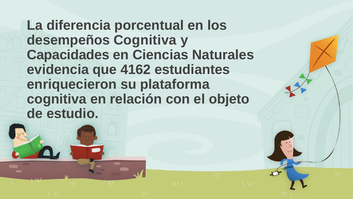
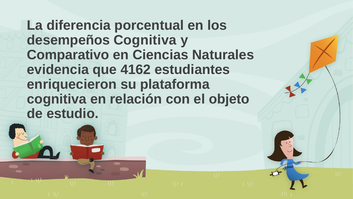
Capacidades: Capacidades -> Comparativo
